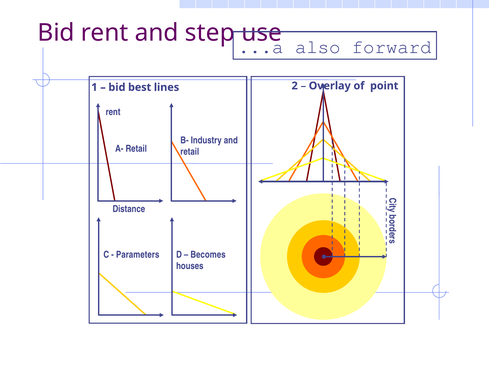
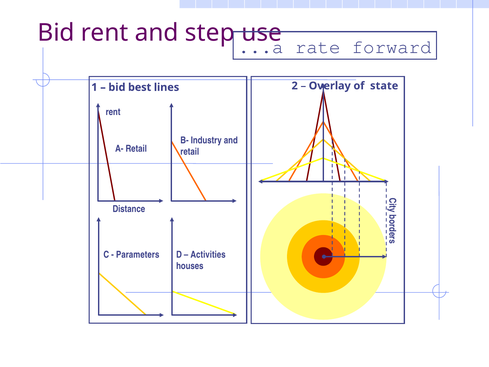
also: also -> rate
point: point -> state
Becomes: Becomes -> Activities
